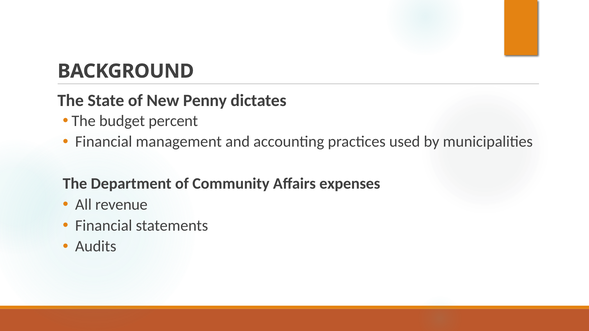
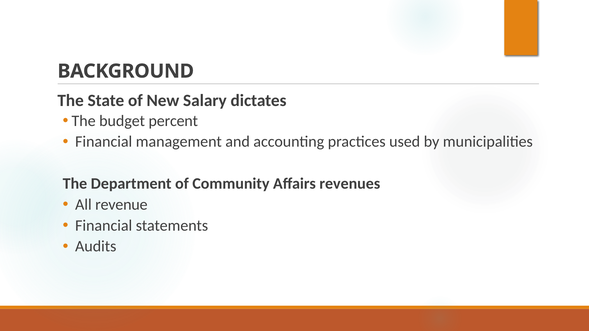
Penny: Penny -> Salary
expenses: expenses -> revenues
